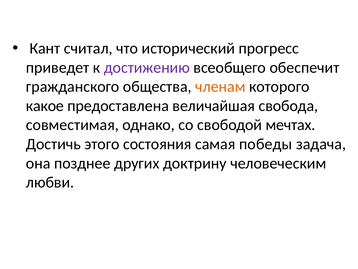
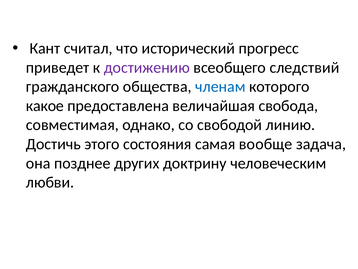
обеспечит: обеспечит -> следствий
членам colour: orange -> blue
мечтах: мечтах -> линию
победы: победы -> вообще
